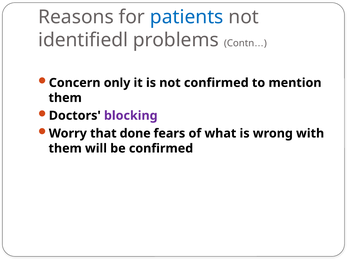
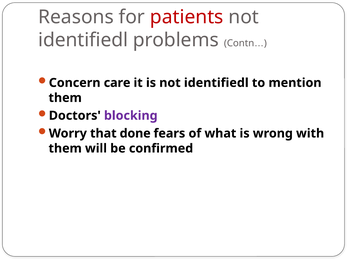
patients colour: blue -> red
only: only -> care
is not confirmed: confirmed -> identifiedl
